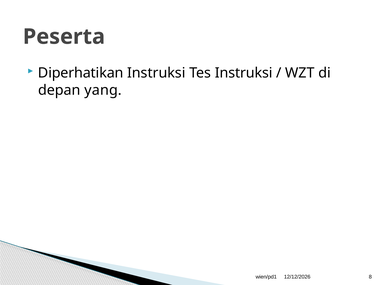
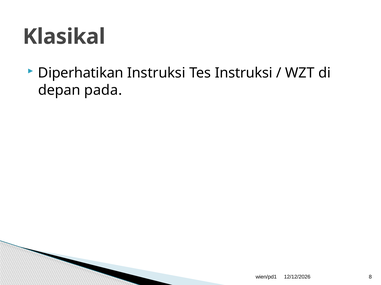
Peserta: Peserta -> Klasikal
yang: yang -> pada
